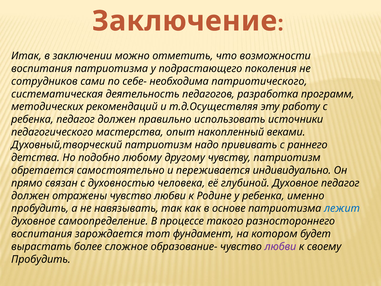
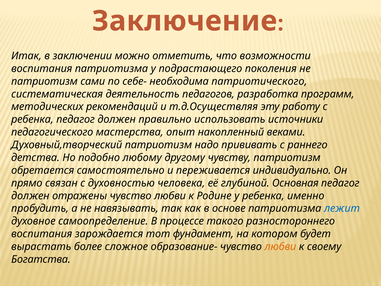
сотрудников at (44, 81): сотрудников -> патриотизм
глубиной Духовное: Духовное -> Основная
любви at (280, 246) colour: purple -> orange
Пробудить at (41, 259): Пробудить -> Богатства
